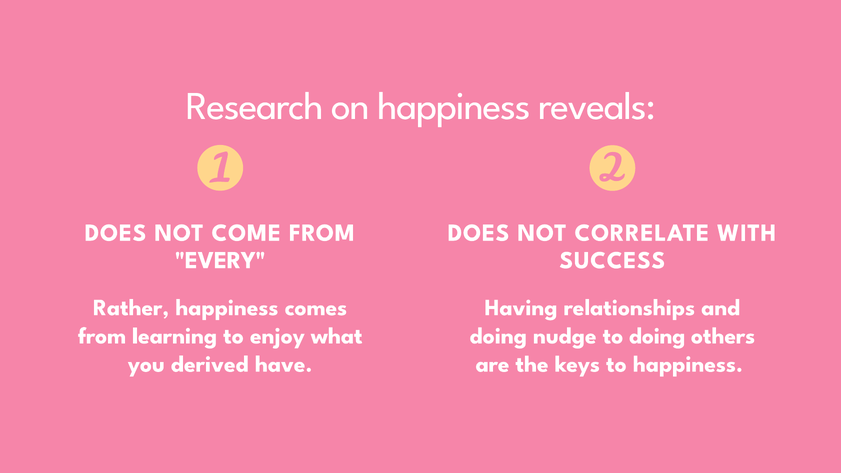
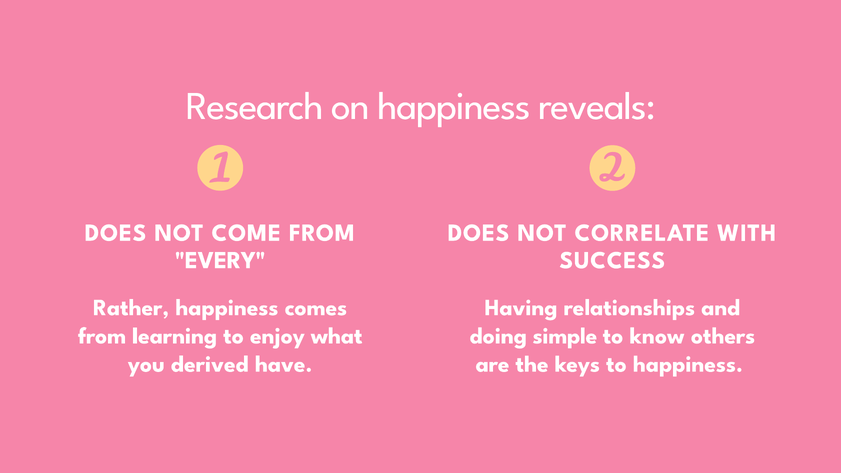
nudge: nudge -> simple
to doing: doing -> know
